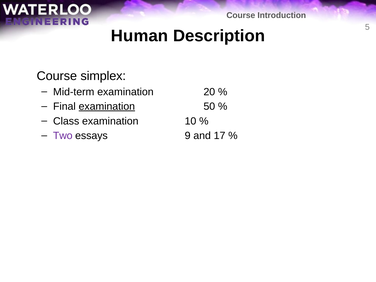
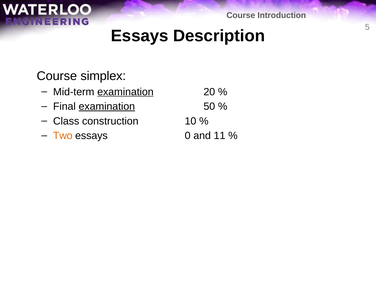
Human at (140, 36): Human -> Essays
examination at (125, 92) underline: none -> present
Class examination: examination -> construction
Two colour: purple -> orange
9: 9 -> 0
17: 17 -> 11
